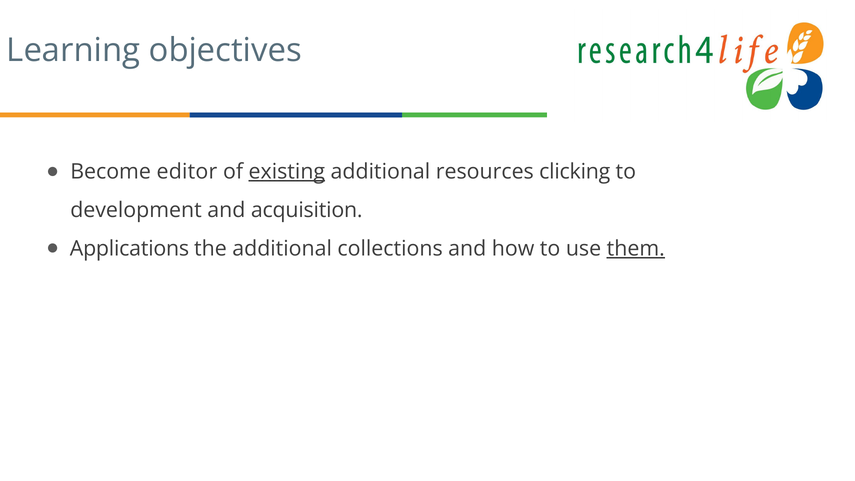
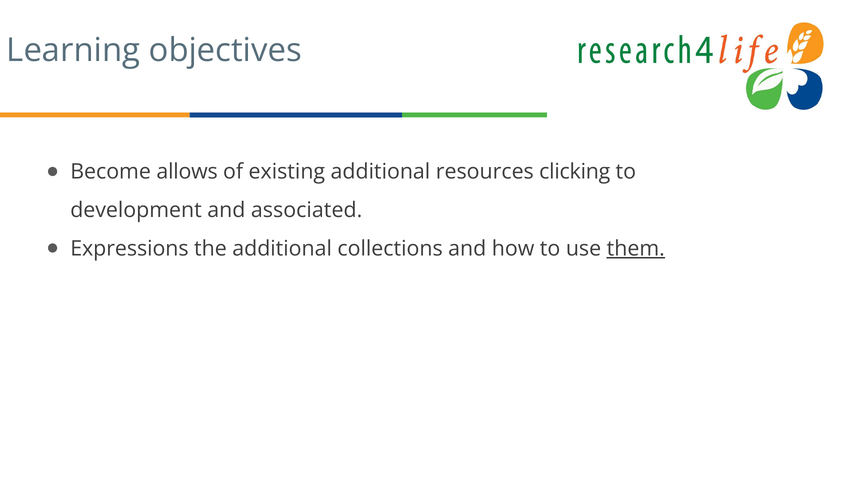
editor: editor -> allows
existing underline: present -> none
acquisition: acquisition -> associated
Applications: Applications -> Expressions
